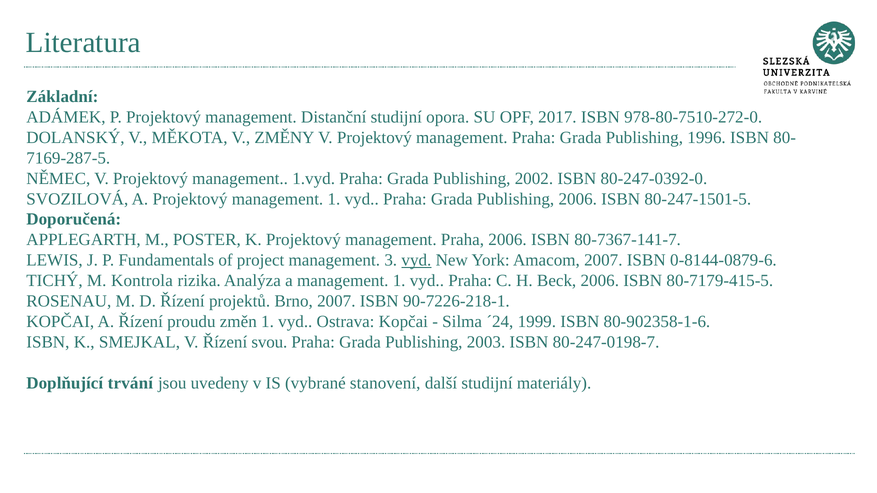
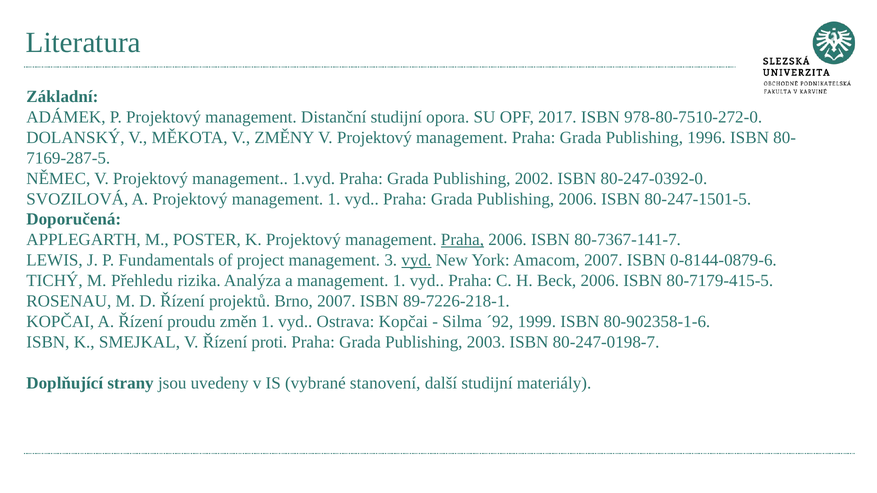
Praha at (462, 240) underline: none -> present
Kontrola: Kontrola -> Přehledu
90-7226-218-1: 90-7226-218-1 -> 89-7226-218-1
´24: ´24 -> ´92
svou: svou -> proti
trvání: trvání -> strany
